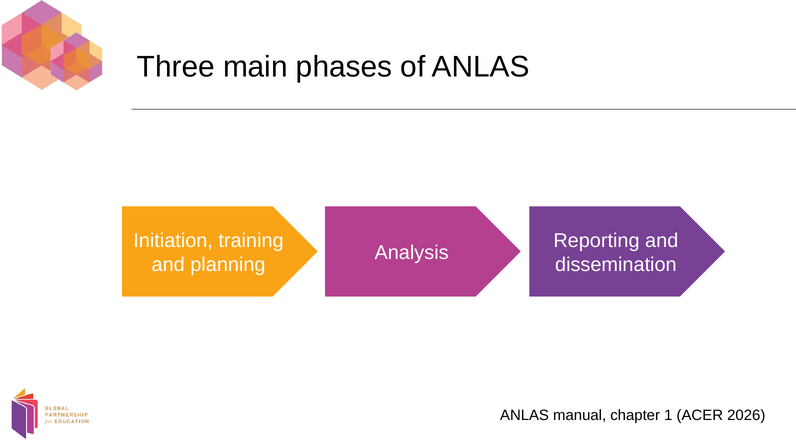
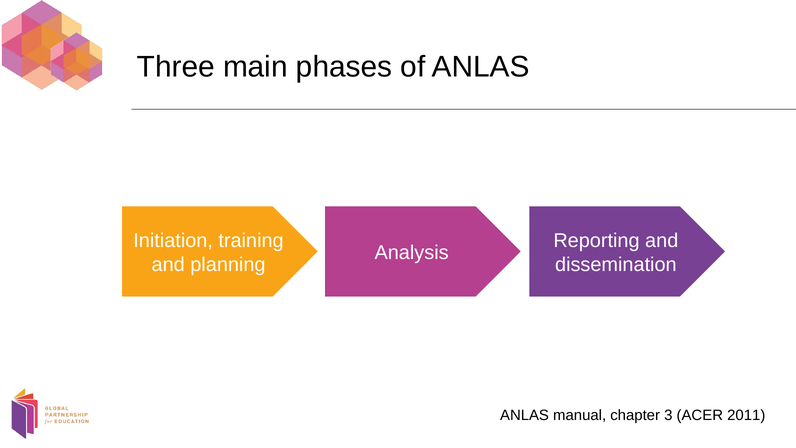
1: 1 -> 3
2026: 2026 -> 2011
